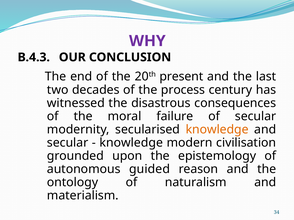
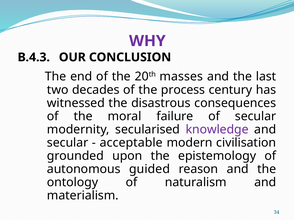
present: present -> masses
knowledge at (217, 130) colour: orange -> purple
knowledge at (131, 143): knowledge -> acceptable
